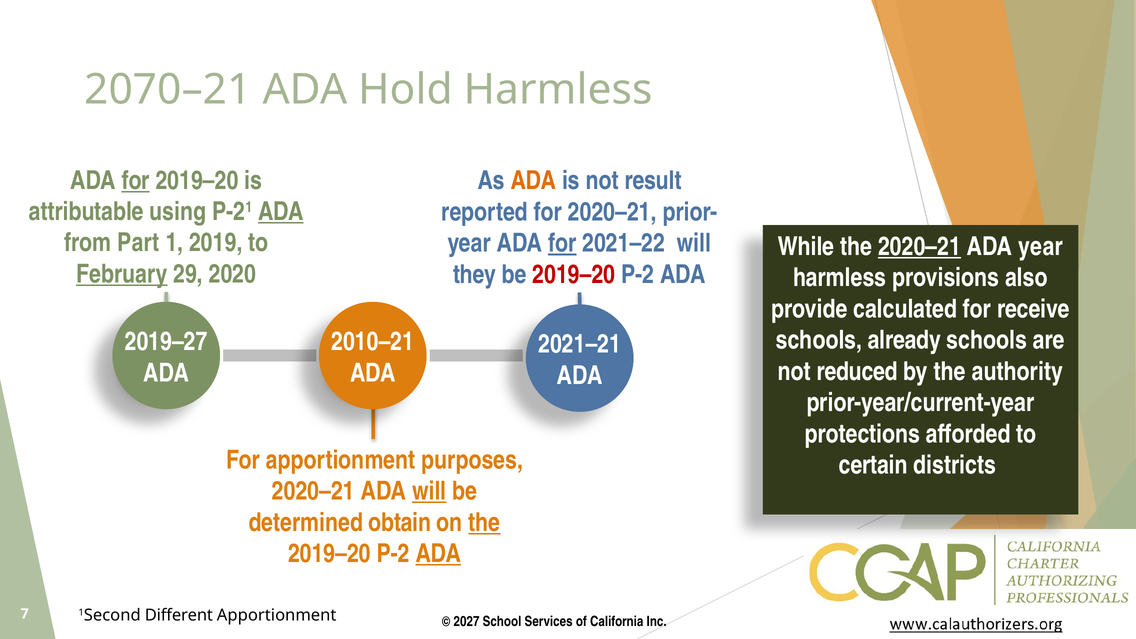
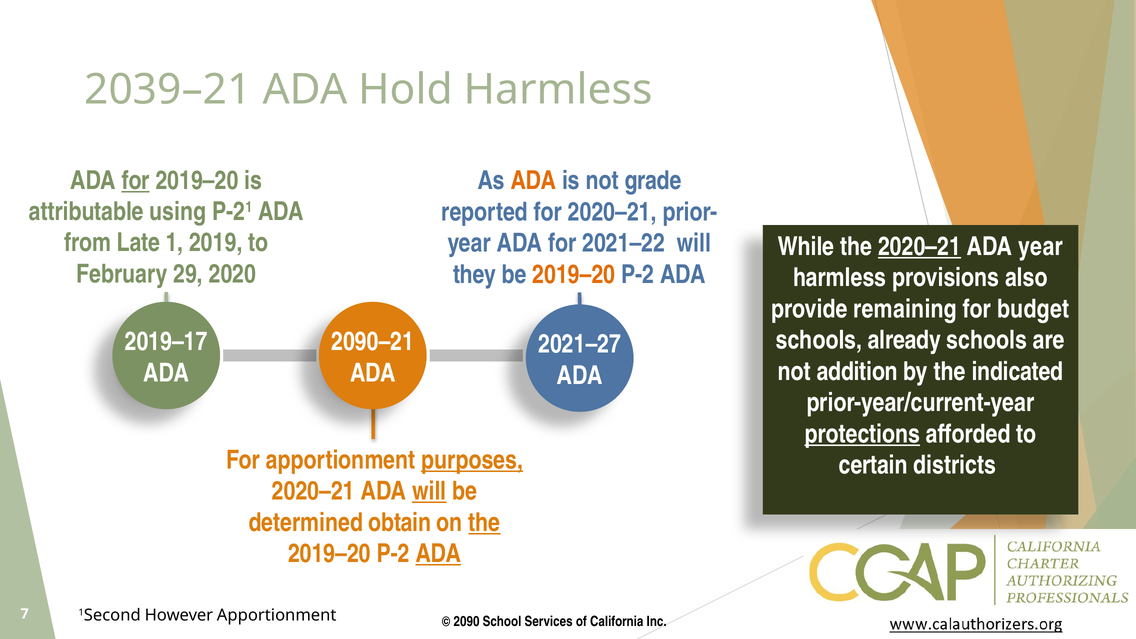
2070–21: 2070–21 -> 2039–21
result: result -> grade
ADA at (281, 212) underline: present -> none
Part: Part -> Late
for at (562, 243) underline: present -> none
February underline: present -> none
2019–20 at (574, 275) colour: red -> orange
calculated: calculated -> remaining
receive: receive -> budget
2019–27: 2019–27 -> 2019–17
2010–21: 2010–21 -> 2090–21
2021–21: 2021–21 -> 2021–27
reduced: reduced -> addition
authority: authority -> indicated
protections underline: none -> present
purposes underline: none -> present
Different: Different -> However
2027: 2027 -> 2090
